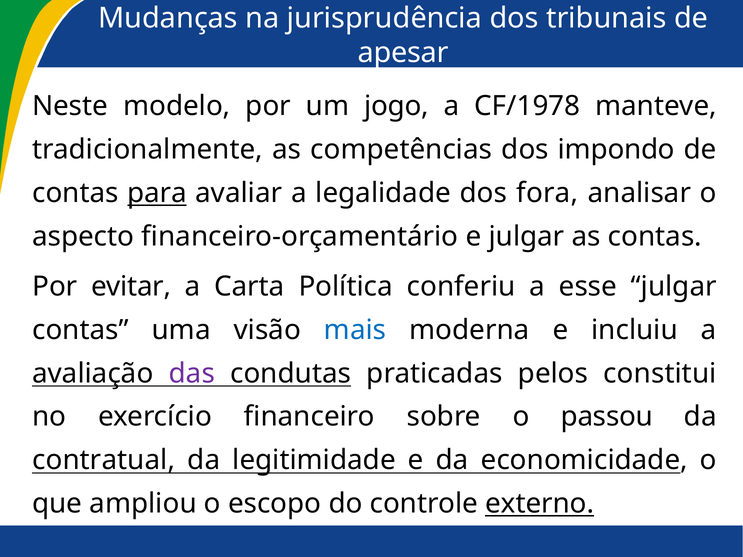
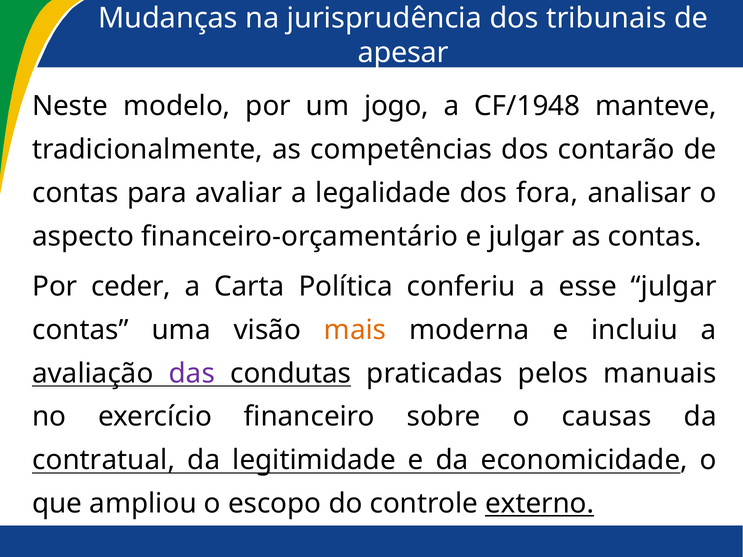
CF/1978: CF/1978 -> CF/1948
impondo: impondo -> contarão
para underline: present -> none
evitar: evitar -> ceder
mais colour: blue -> orange
constitui: constitui -> manuais
passou: passou -> causas
